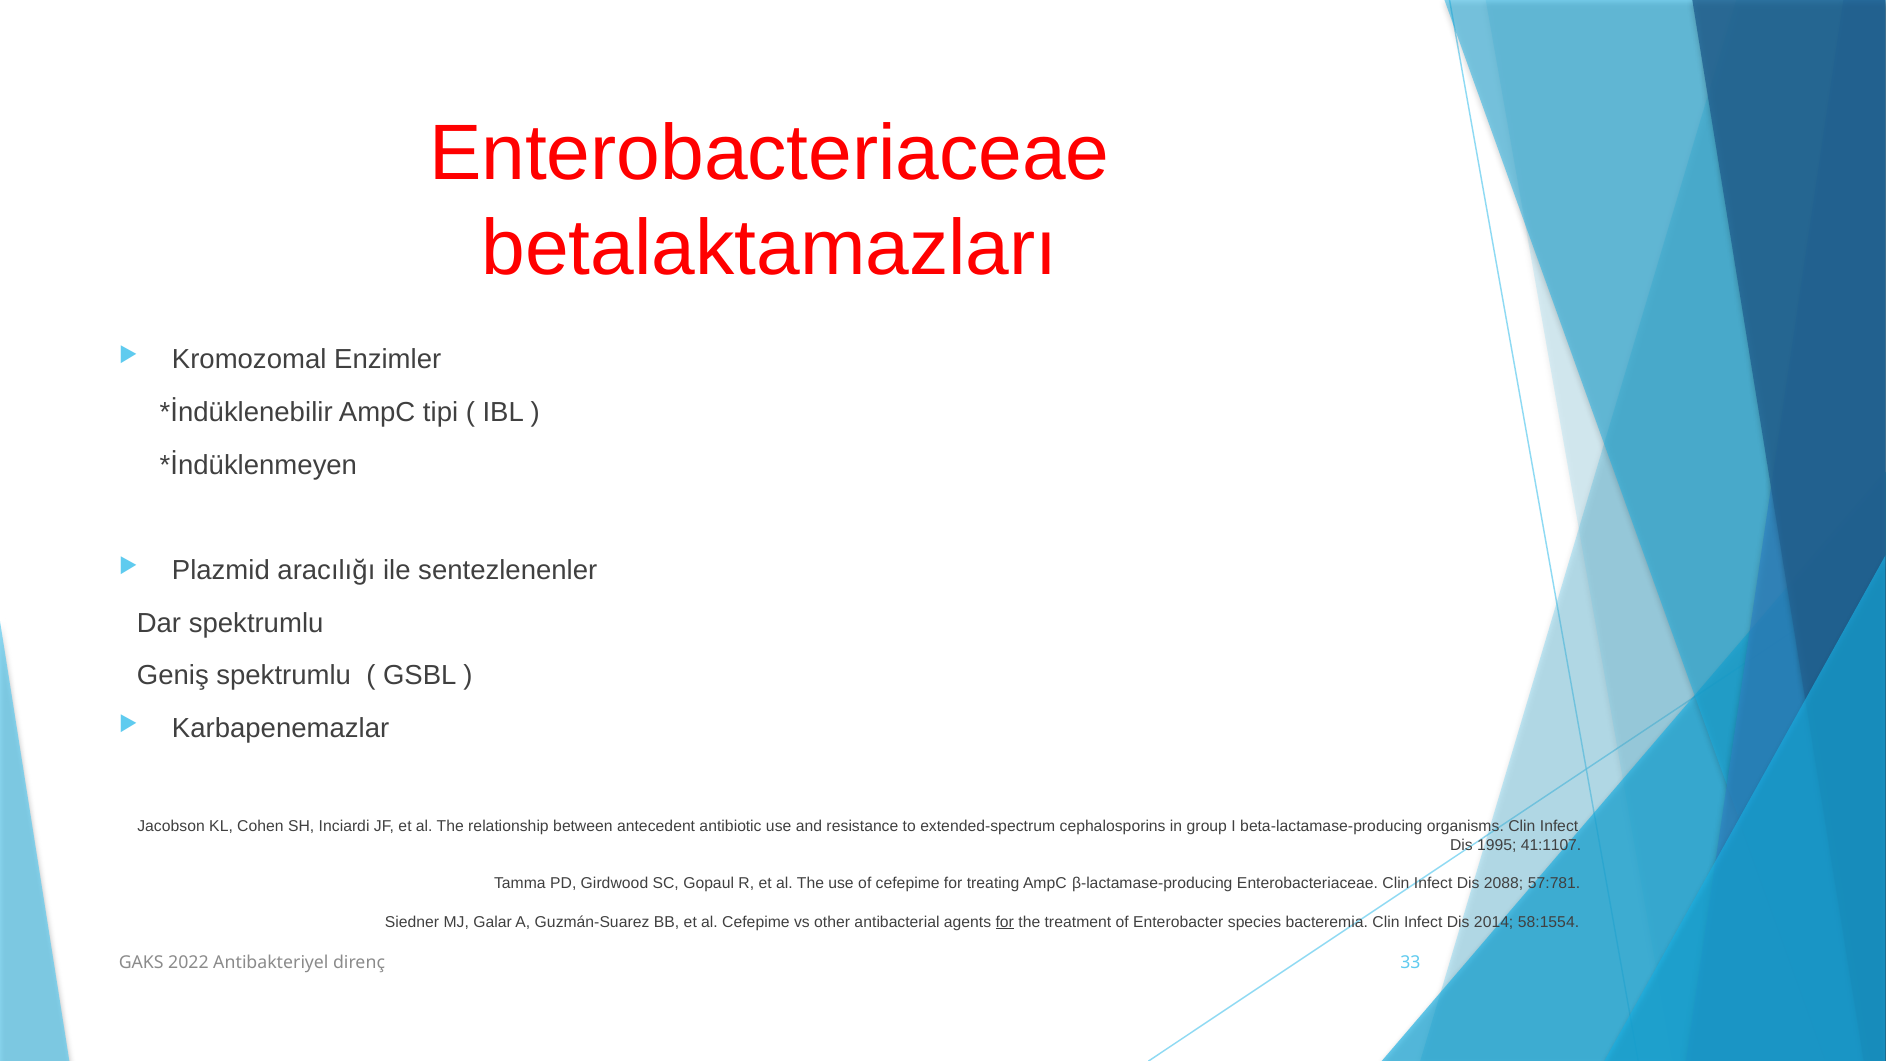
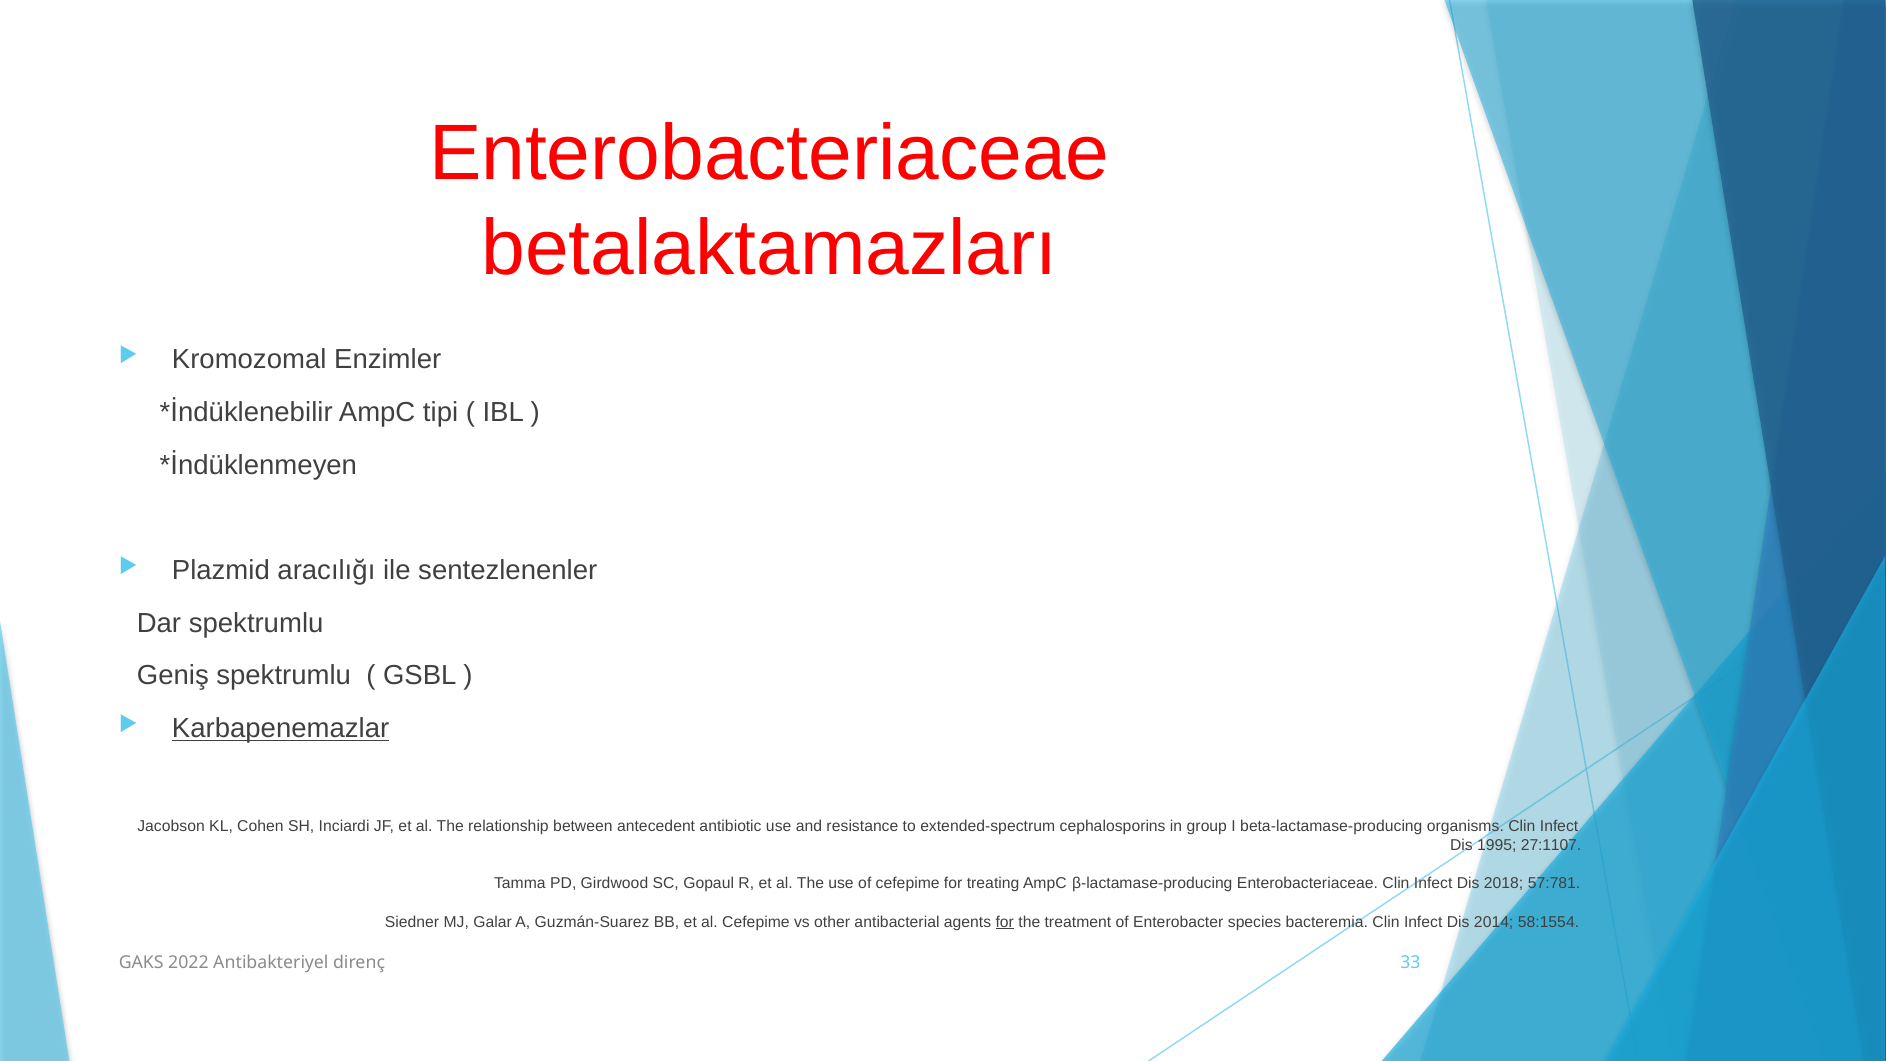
Karbapenemazlar underline: none -> present
41:1107: 41:1107 -> 27:1107
2088: 2088 -> 2018
